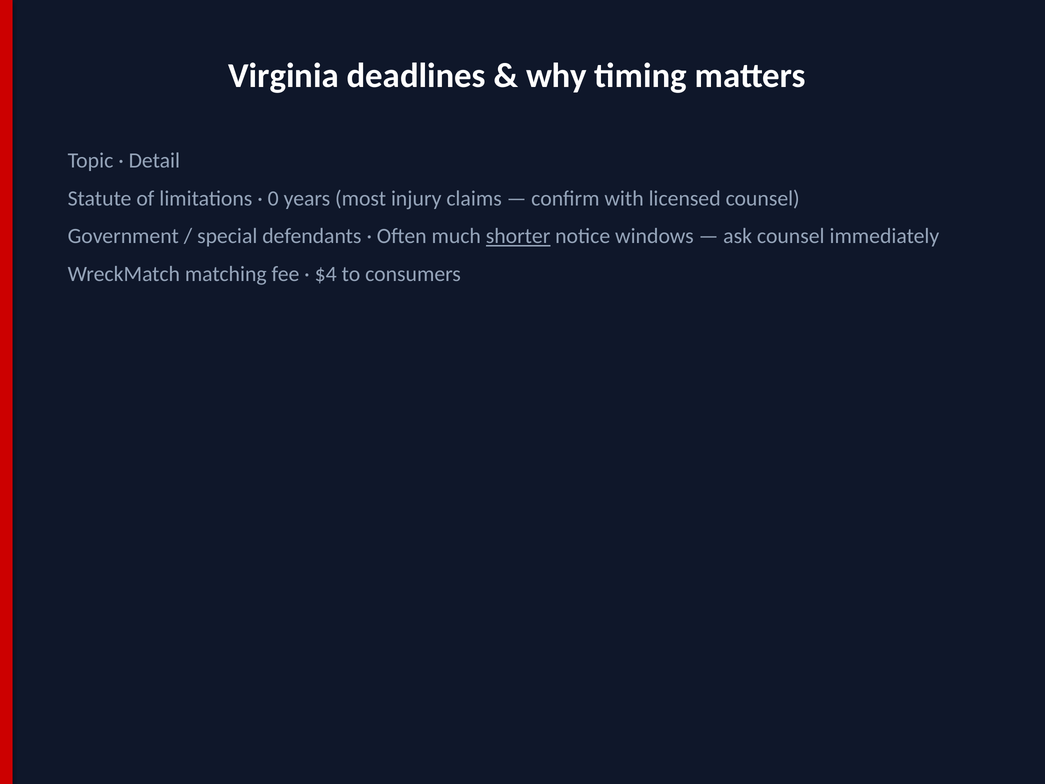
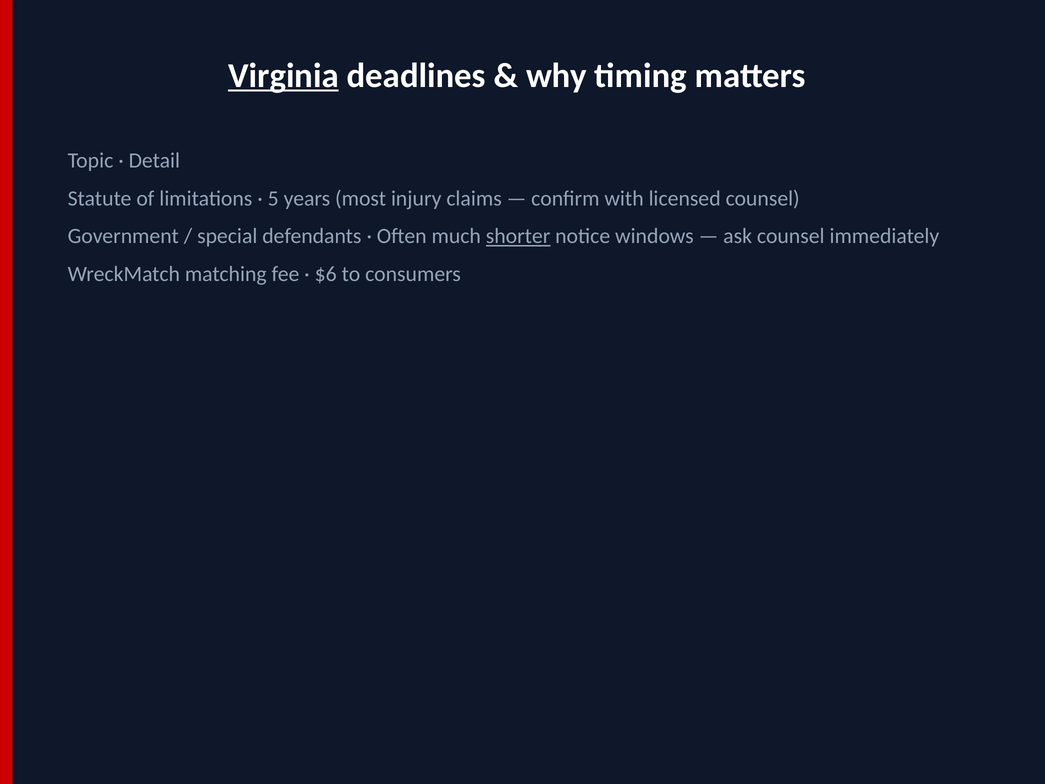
Virginia underline: none -> present
0: 0 -> 5
$4: $4 -> $6
